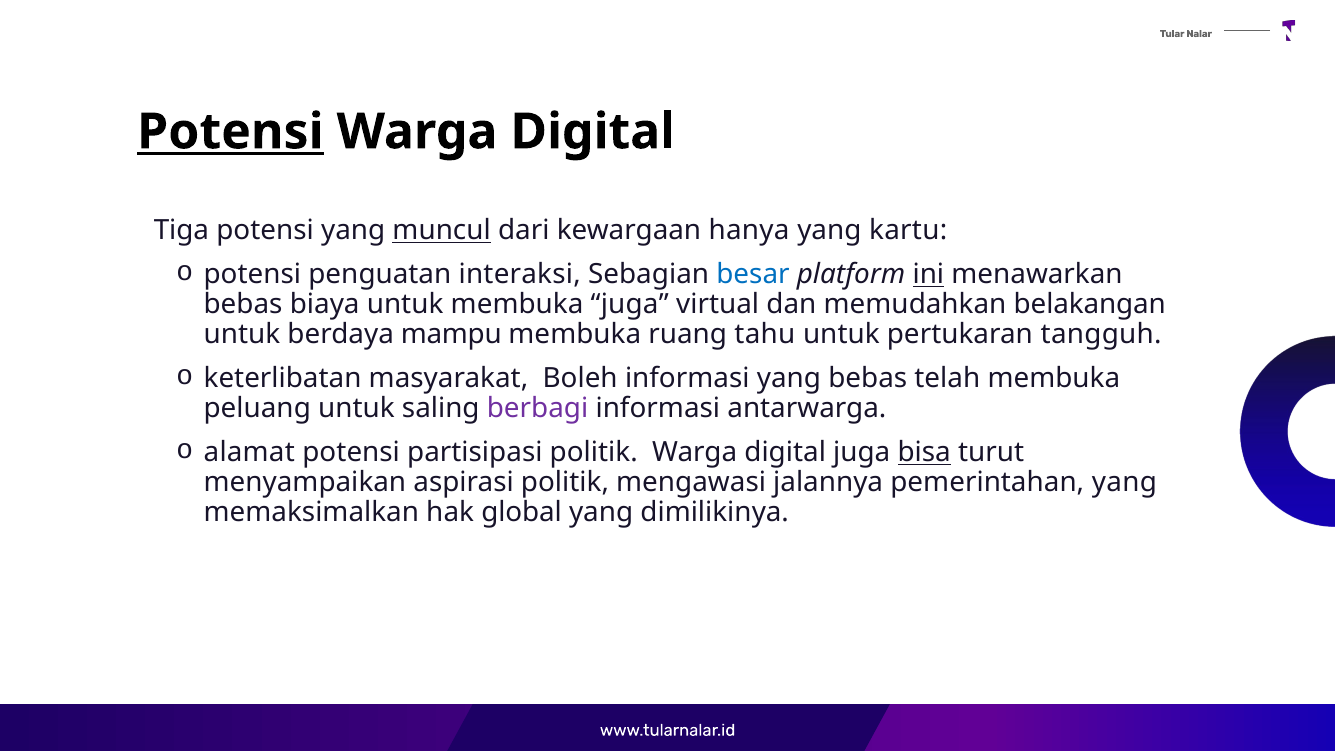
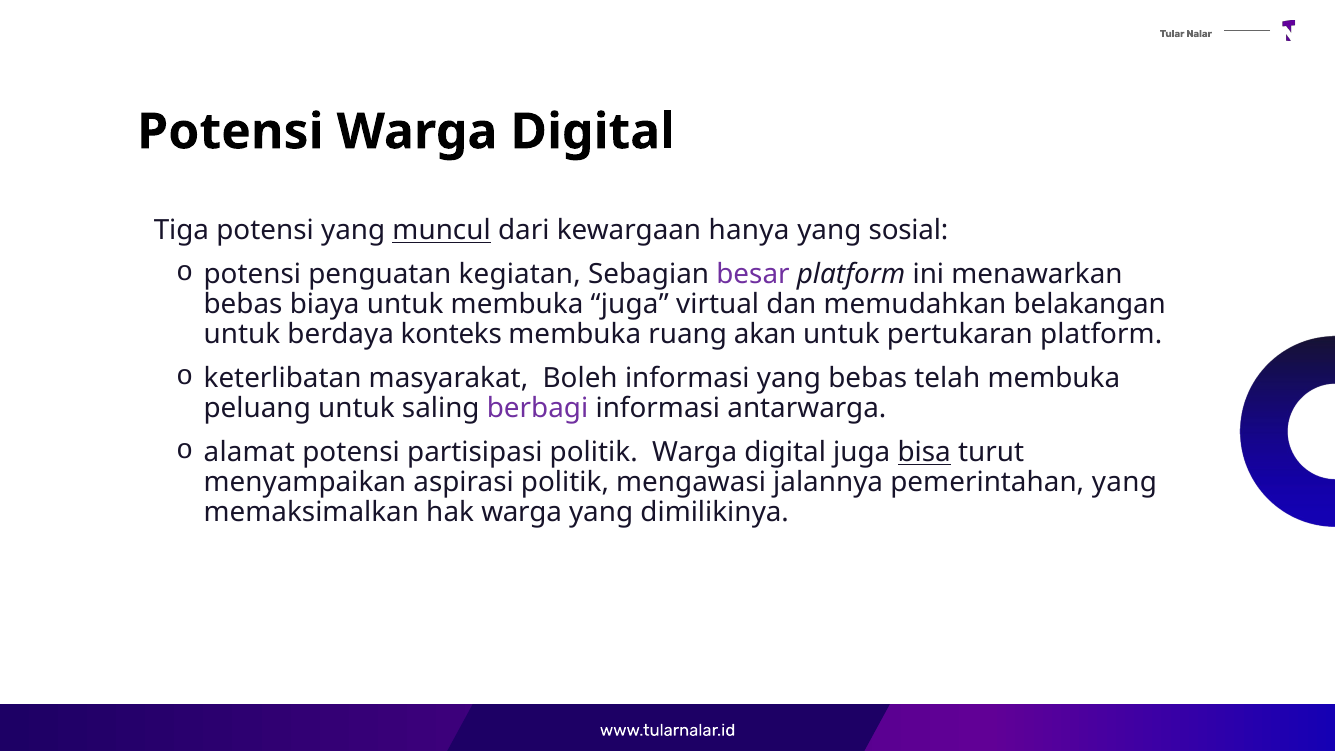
Potensi at (230, 132) underline: present -> none
kartu: kartu -> sosial
interaksi: interaksi -> kegiatan
besar colour: blue -> purple
ini underline: present -> none
mampu: mampu -> konteks
tahu: tahu -> akan
pertukaran tangguh: tangguh -> platform
hak global: global -> warga
